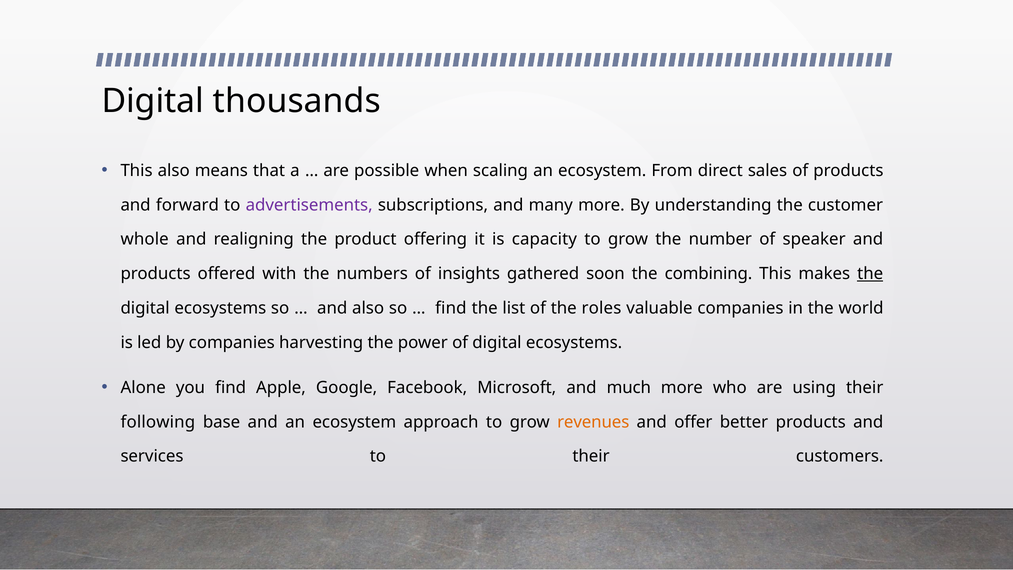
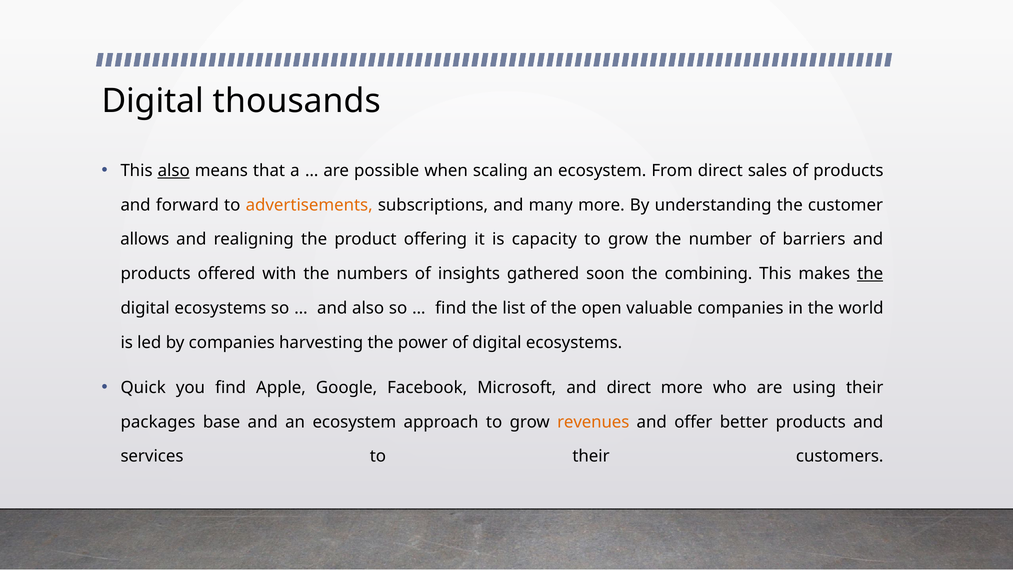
also at (174, 170) underline: none -> present
advertisements colour: purple -> orange
whole: whole -> allows
speaker: speaker -> barriers
roles: roles -> open
Alone: Alone -> Quick
and much: much -> direct
following: following -> packages
